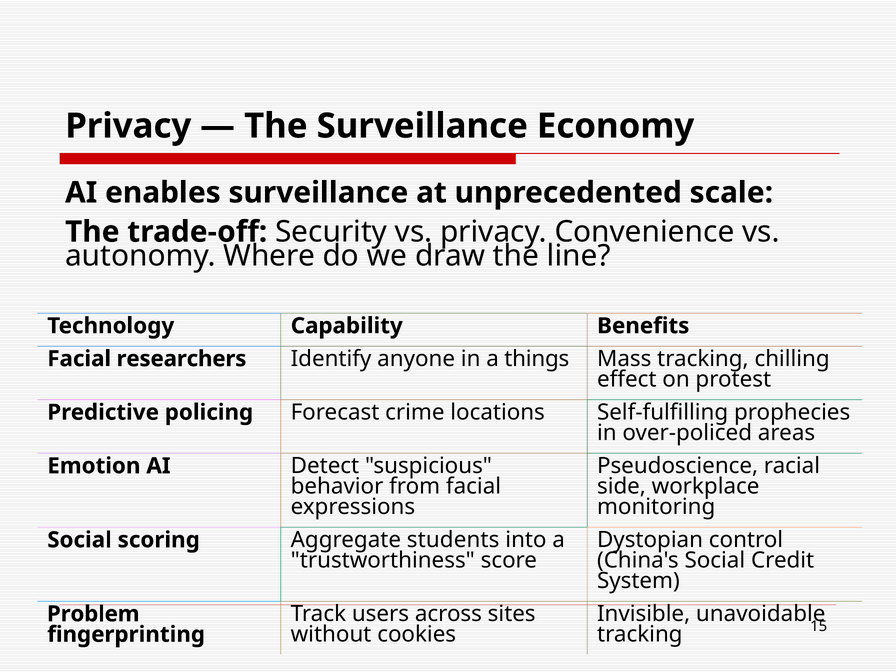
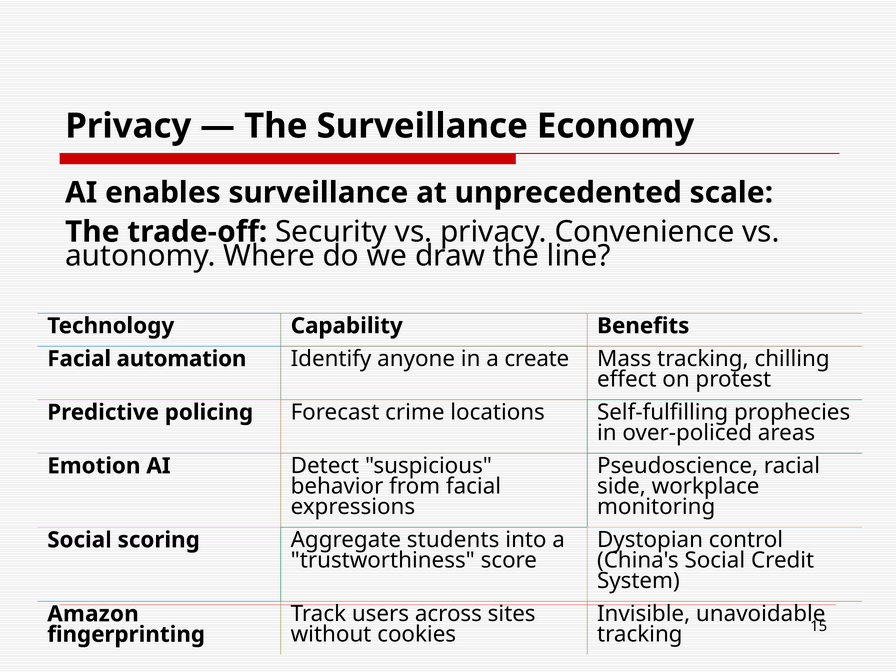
researchers: researchers -> automation
things: things -> create
Problem: Problem -> Amazon
